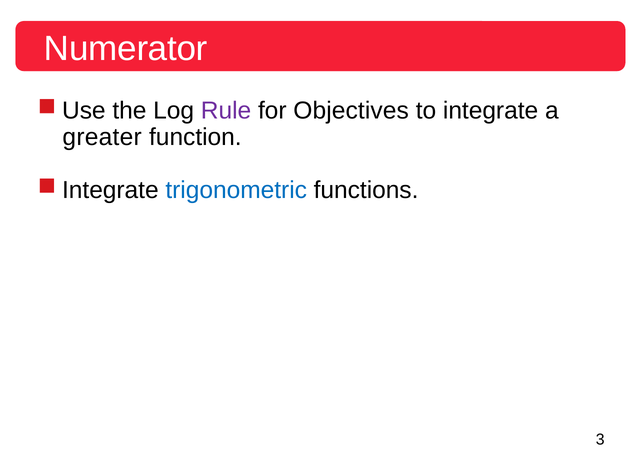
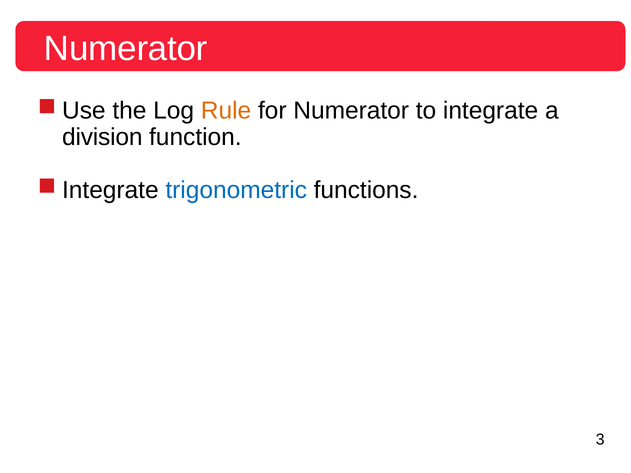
Rule colour: purple -> orange
for Objectives: Objectives -> Numerator
greater: greater -> division
